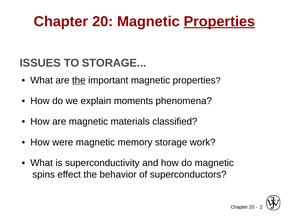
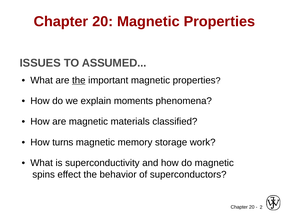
Properties at (219, 21) underline: present -> none
TO STORAGE: STORAGE -> ASSUMED
were: were -> turns
